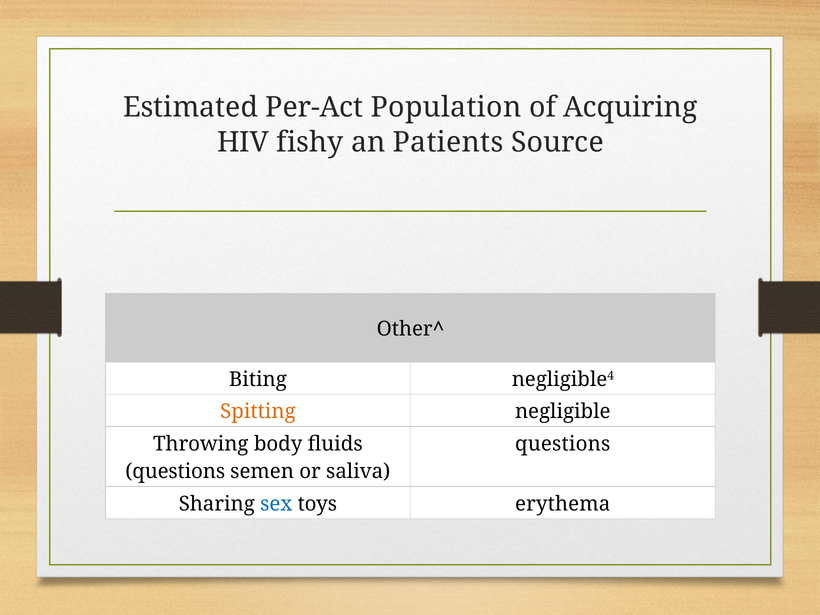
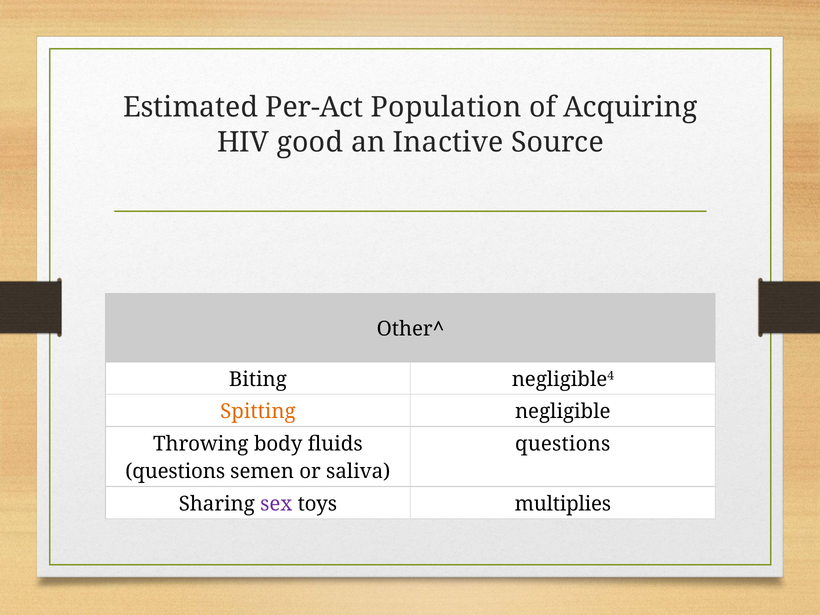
fishy: fishy -> good
Patients: Patients -> Inactive
sex colour: blue -> purple
erythema: erythema -> multiplies
